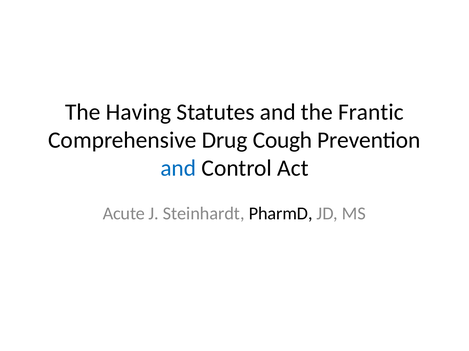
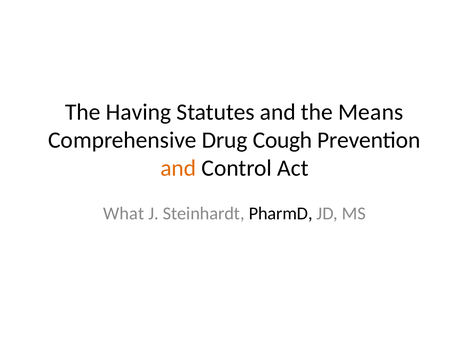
Frantic: Frantic -> Means
and at (178, 169) colour: blue -> orange
Acute: Acute -> What
